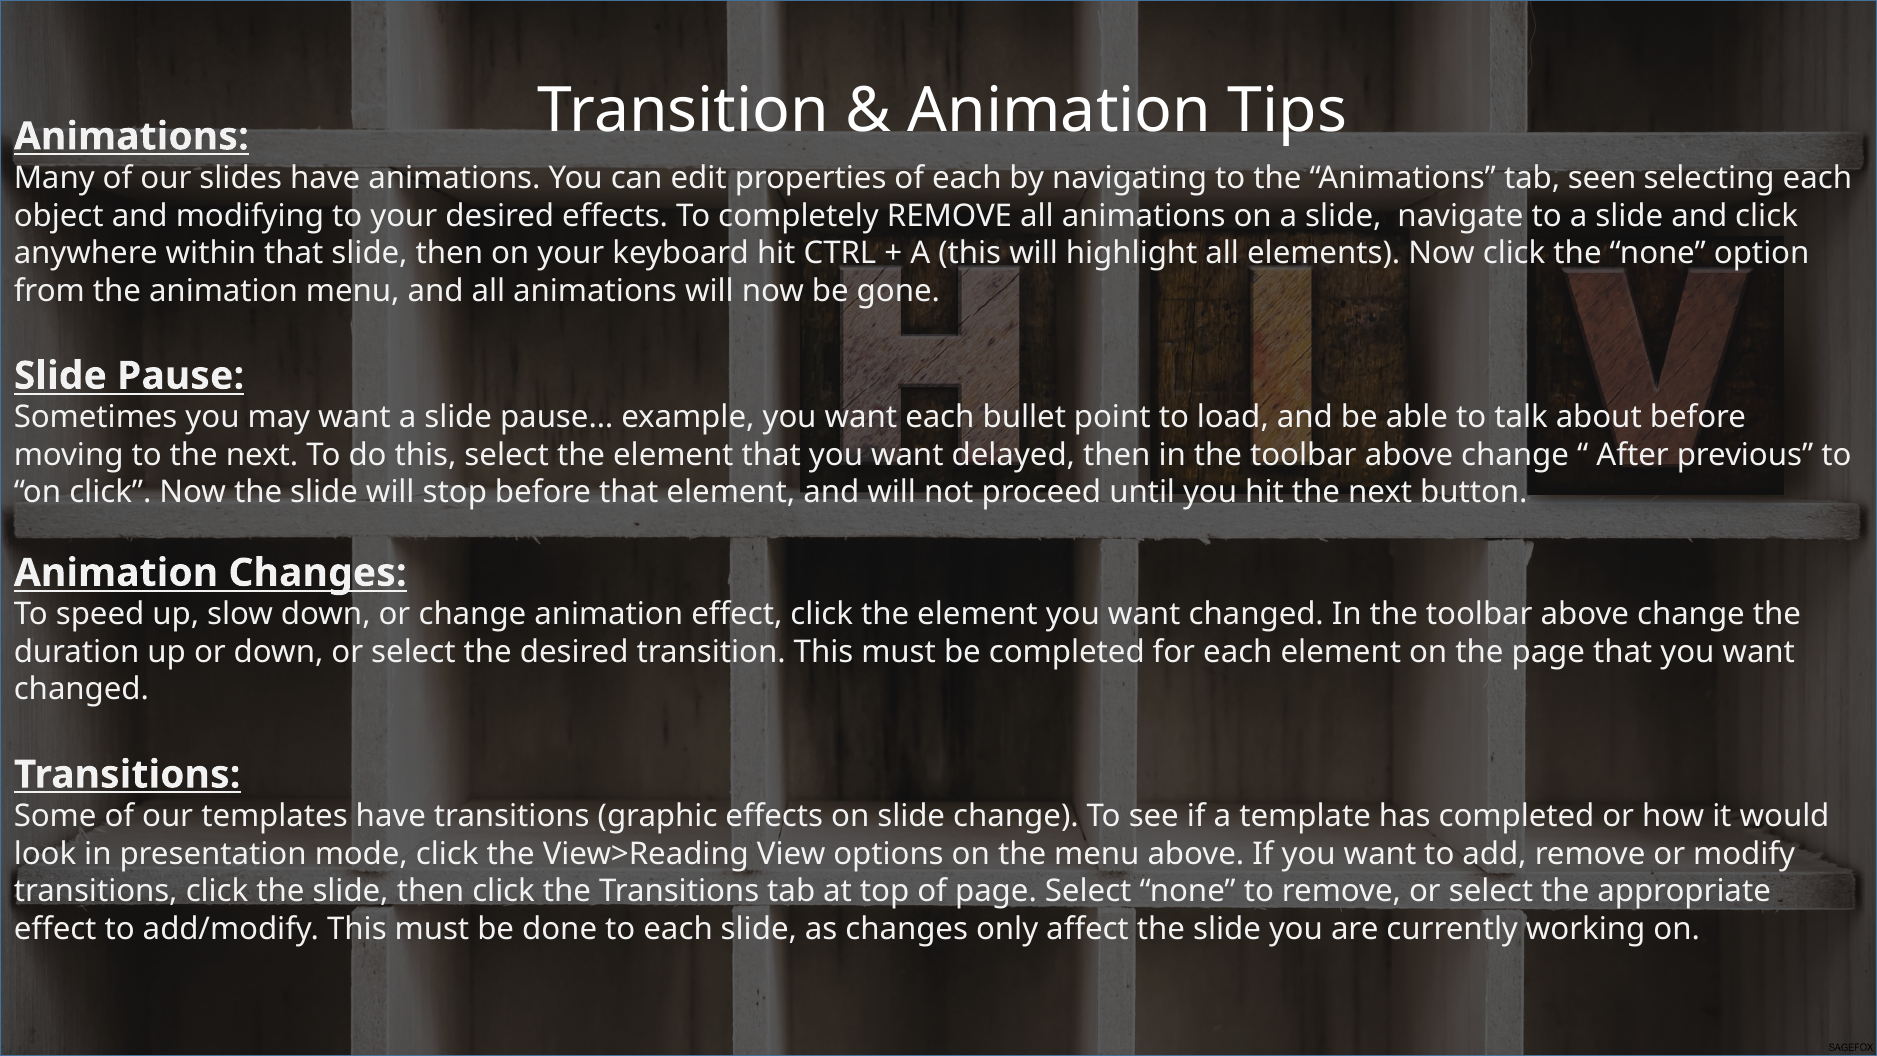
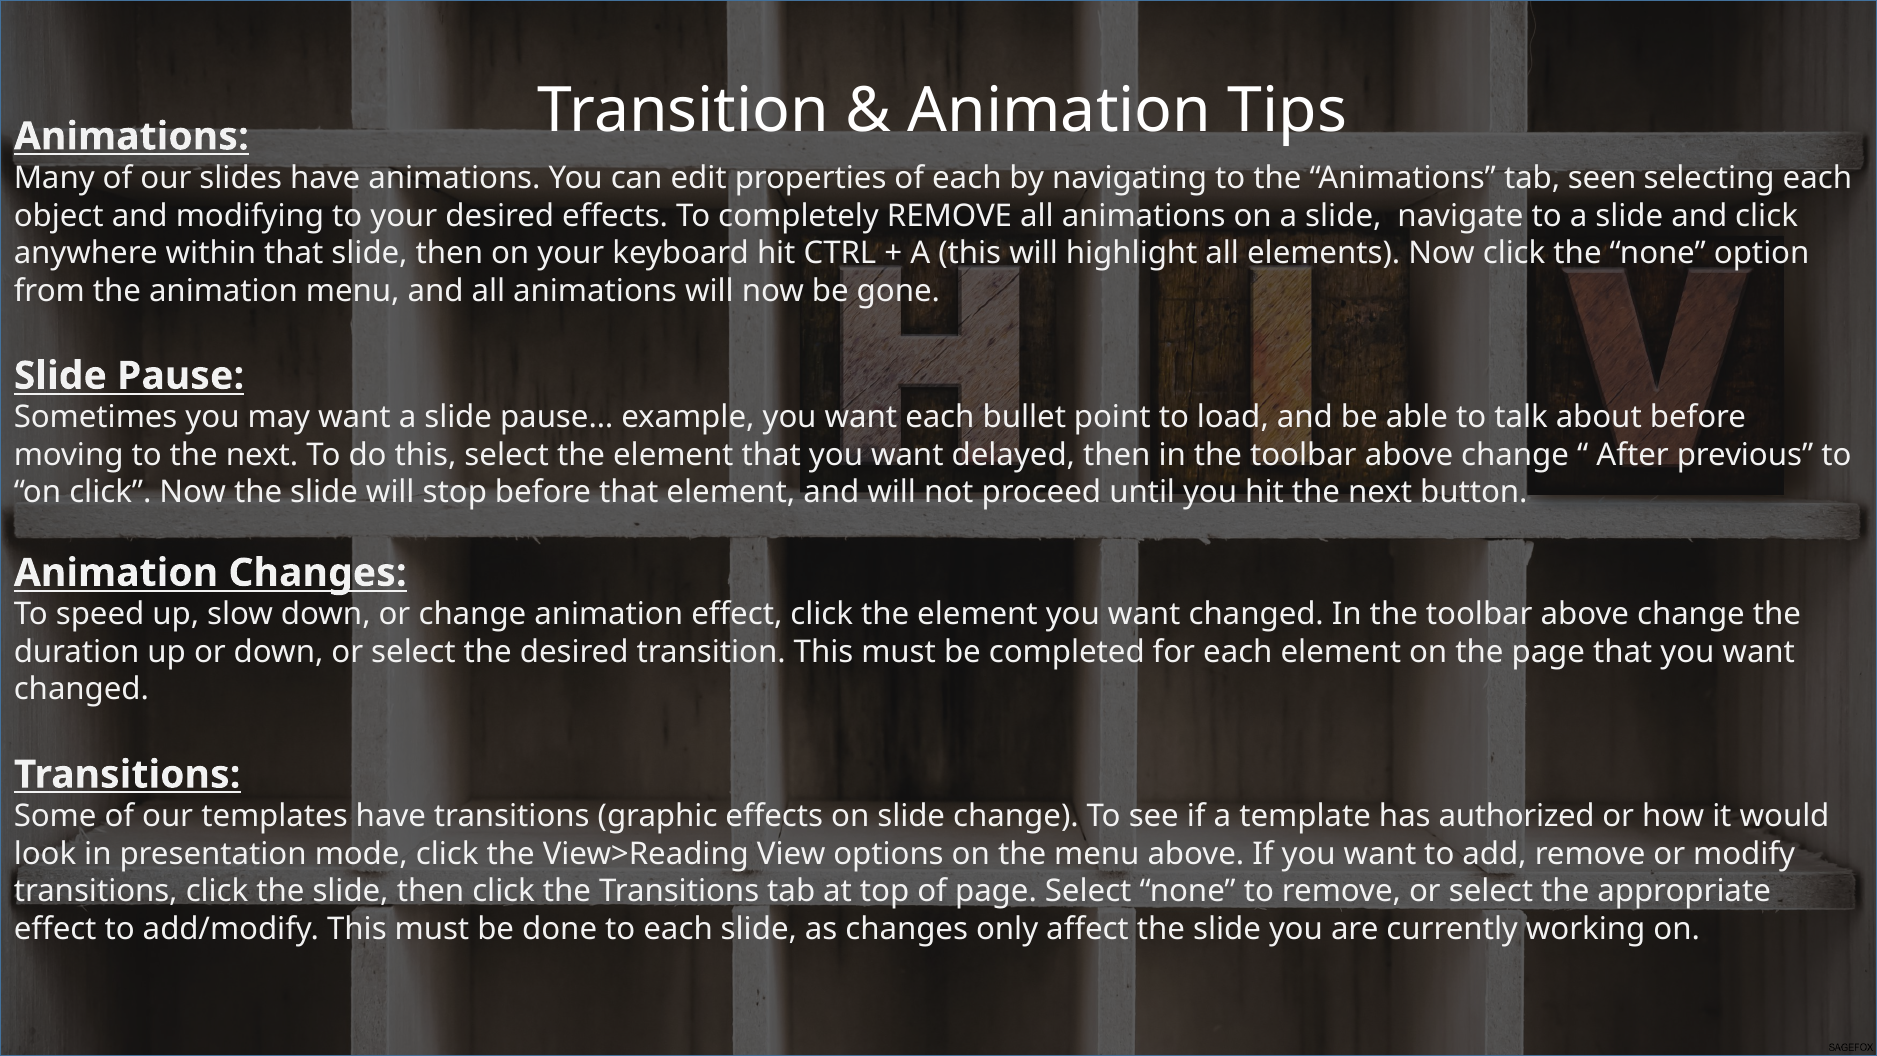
has completed: completed -> authorized
